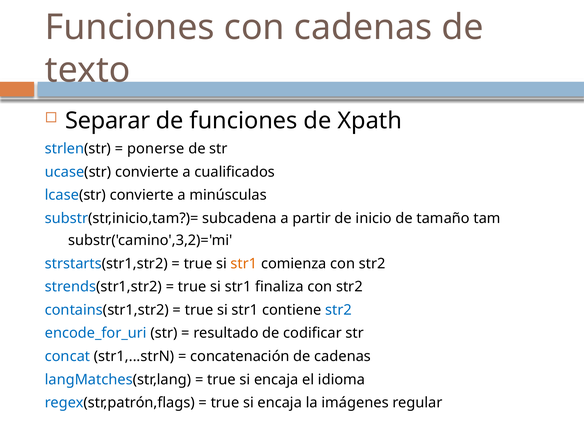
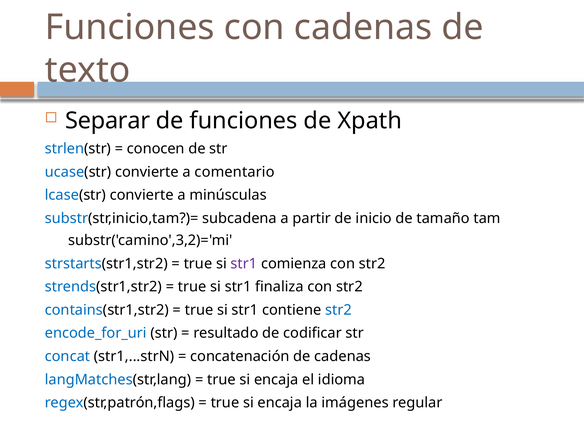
ponerse: ponerse -> conocen
cualificados: cualificados -> comentario
str1 at (244, 264) colour: orange -> purple
